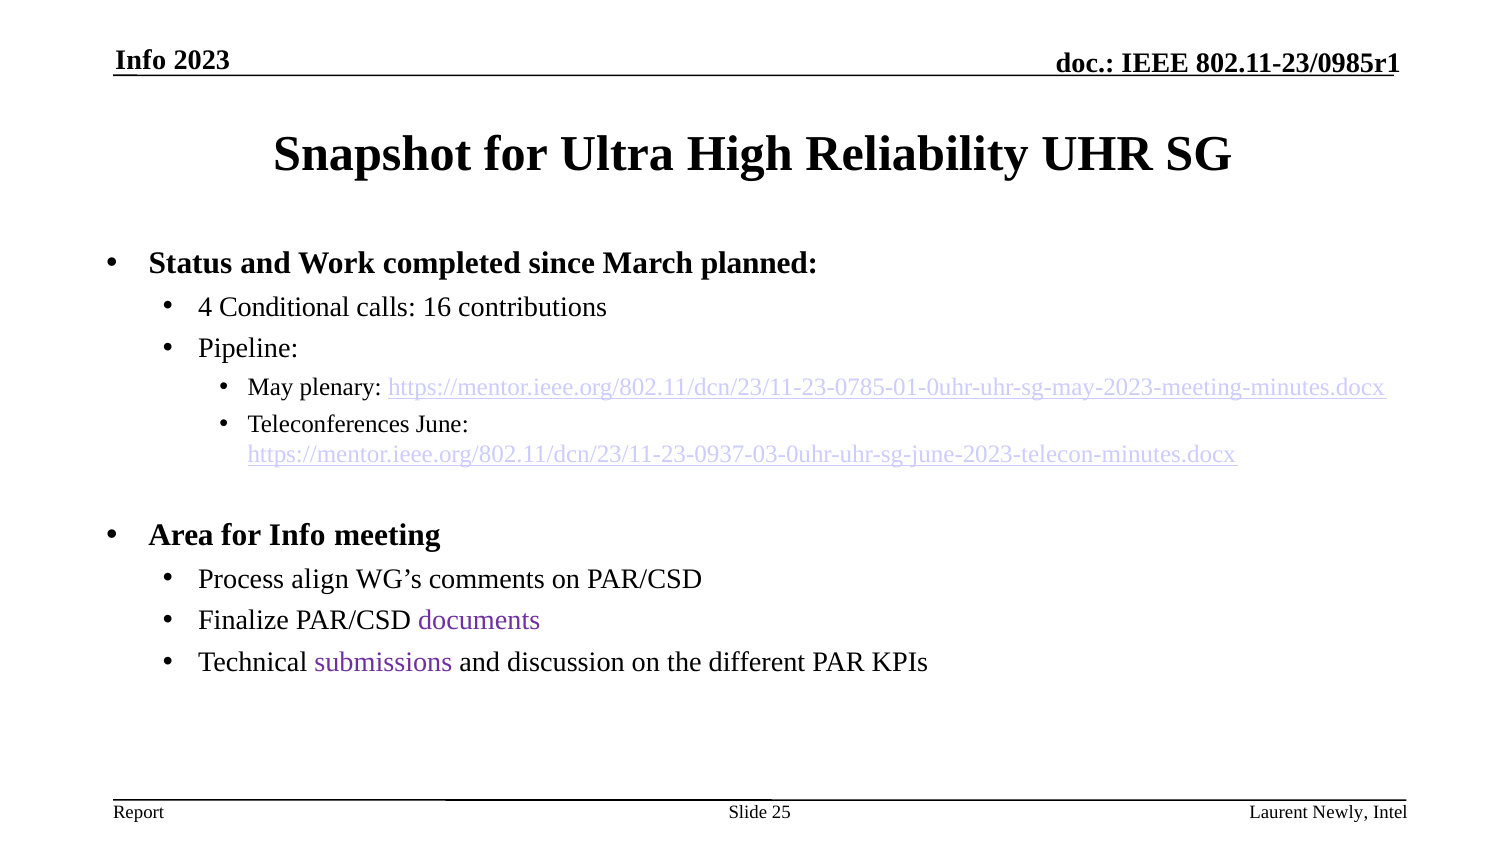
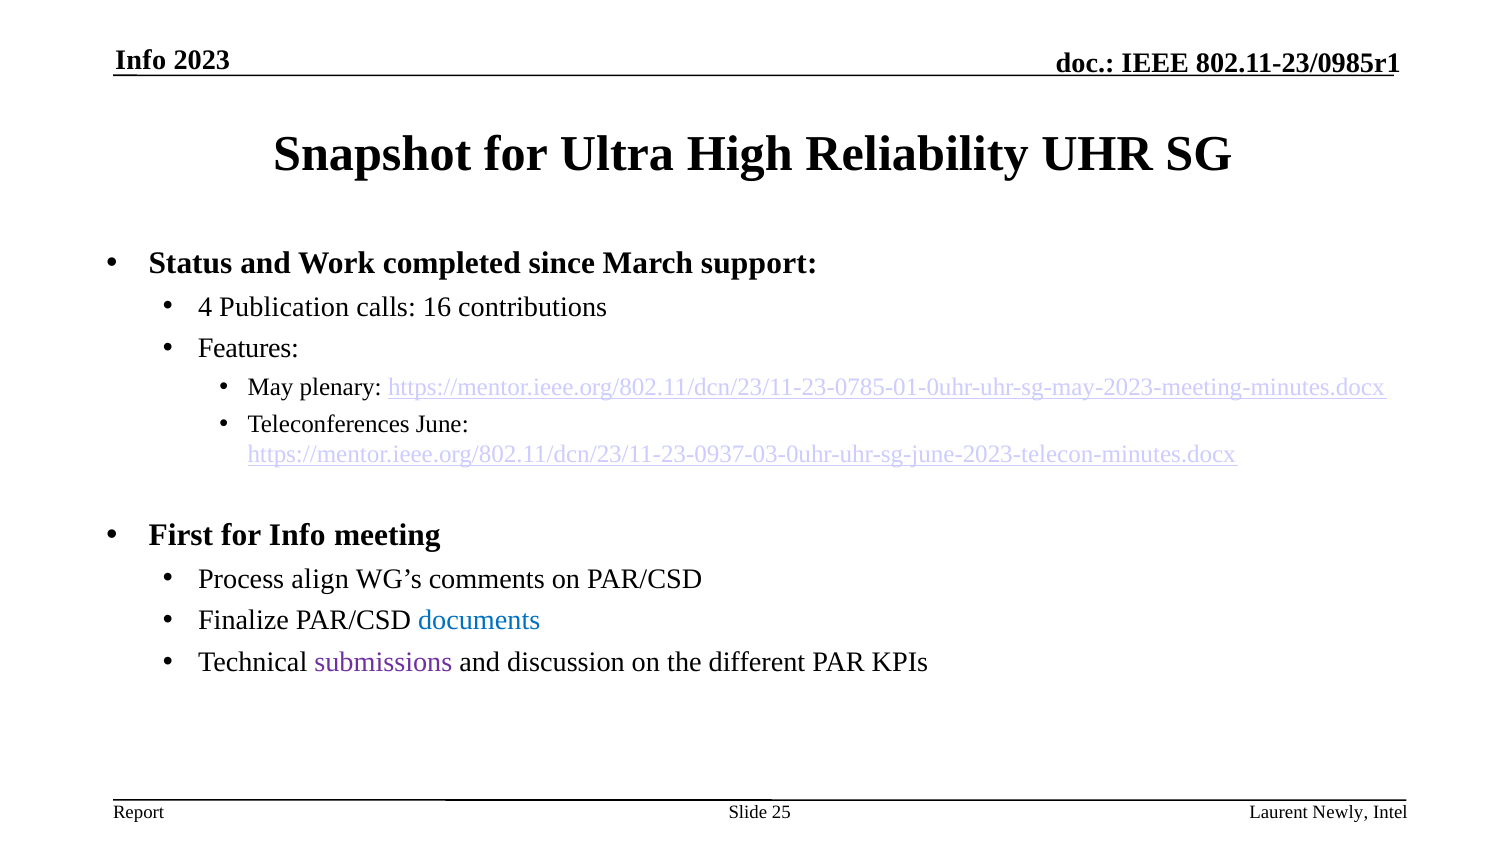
planned: planned -> support
Conditional: Conditional -> Publication
Pipeline: Pipeline -> Features
Area: Area -> First
documents colour: purple -> blue
